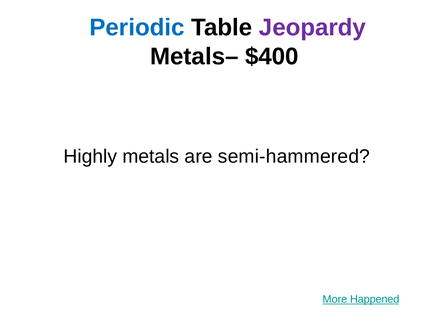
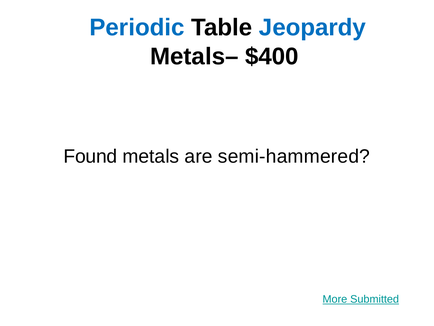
Jeopardy colour: purple -> blue
Highly: Highly -> Found
Happened: Happened -> Submitted
